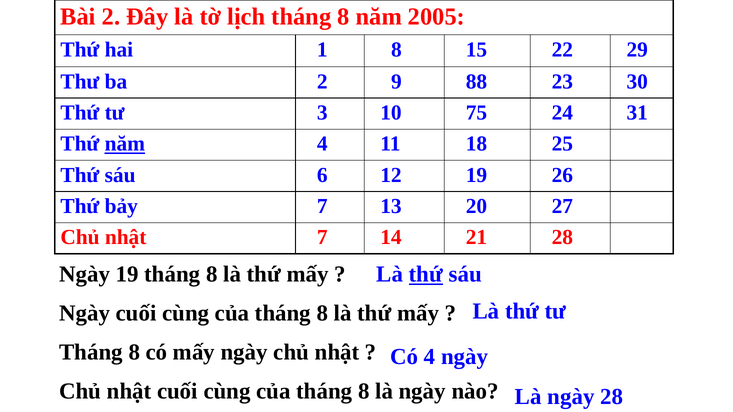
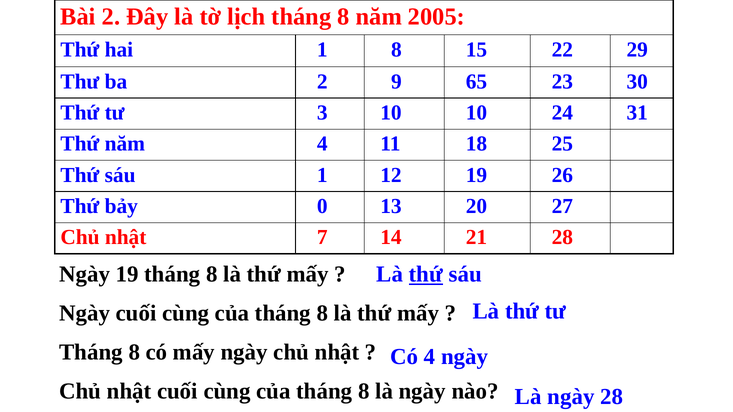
88: 88 -> 65
10 75: 75 -> 10
năm at (125, 144) underline: present -> none
sáu 6: 6 -> 1
bảy 7: 7 -> 0
